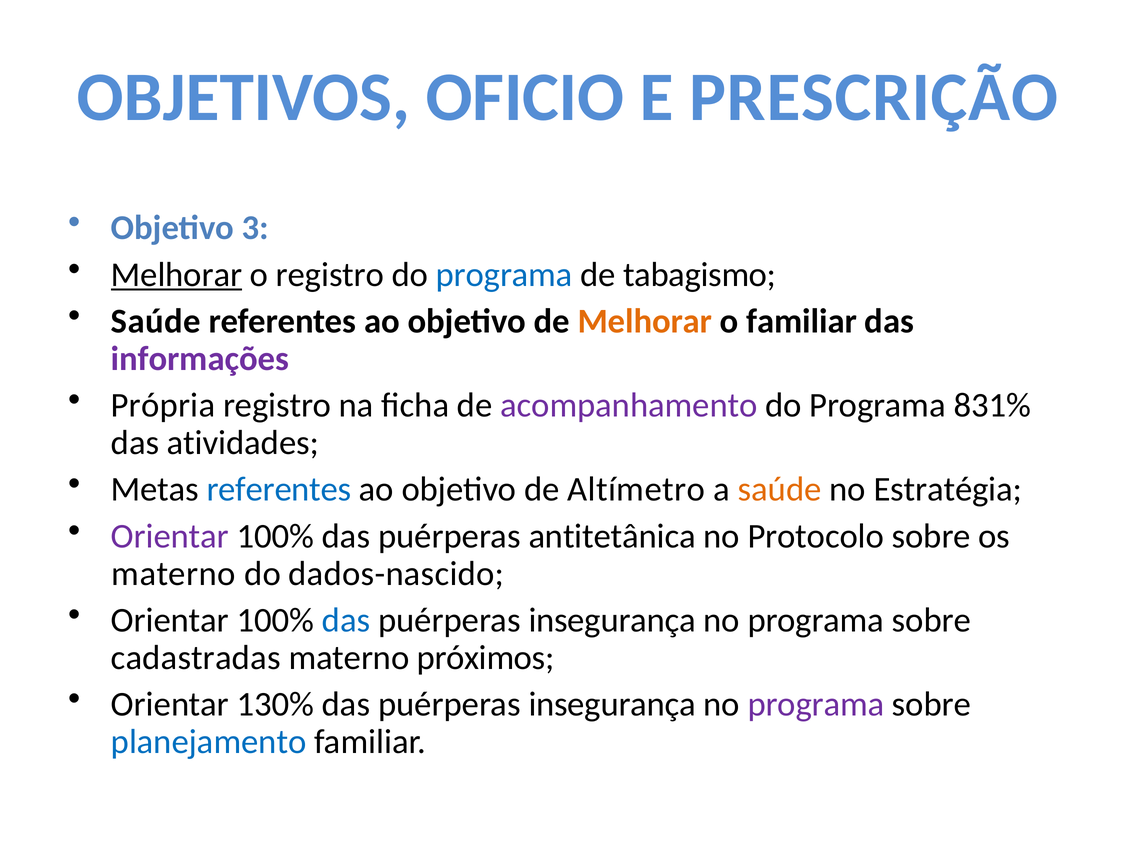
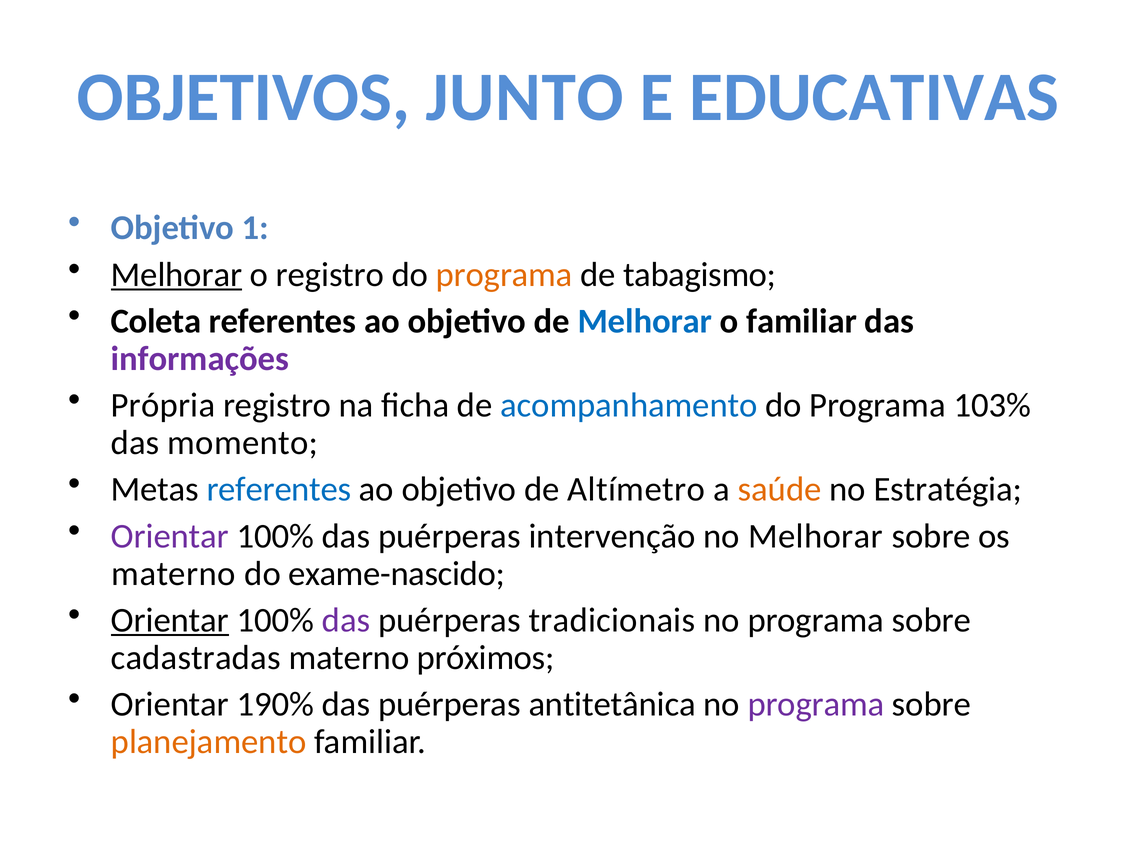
OFICIO: OFICIO -> JUNTO
PRESCRIÇÃO: PRESCRIÇÃO -> EDUCATIVAS
3: 3 -> 1
programa at (504, 275) colour: blue -> orange
Saúde at (156, 321): Saúde -> Coleta
Melhorar at (645, 321) colour: orange -> blue
acompanhamento colour: purple -> blue
831%: 831% -> 103%
atividades: atividades -> momento
antitetânica: antitetânica -> intervenção
no Protocolo: Protocolo -> Melhorar
dados-nascido: dados-nascido -> exame-nascido
Orientar at (170, 620) underline: none -> present
das at (346, 620) colour: blue -> purple
insegurança at (612, 620): insegurança -> tradicionais
130%: 130% -> 190%
insegurança at (612, 704): insegurança -> antitetânica
planejamento colour: blue -> orange
